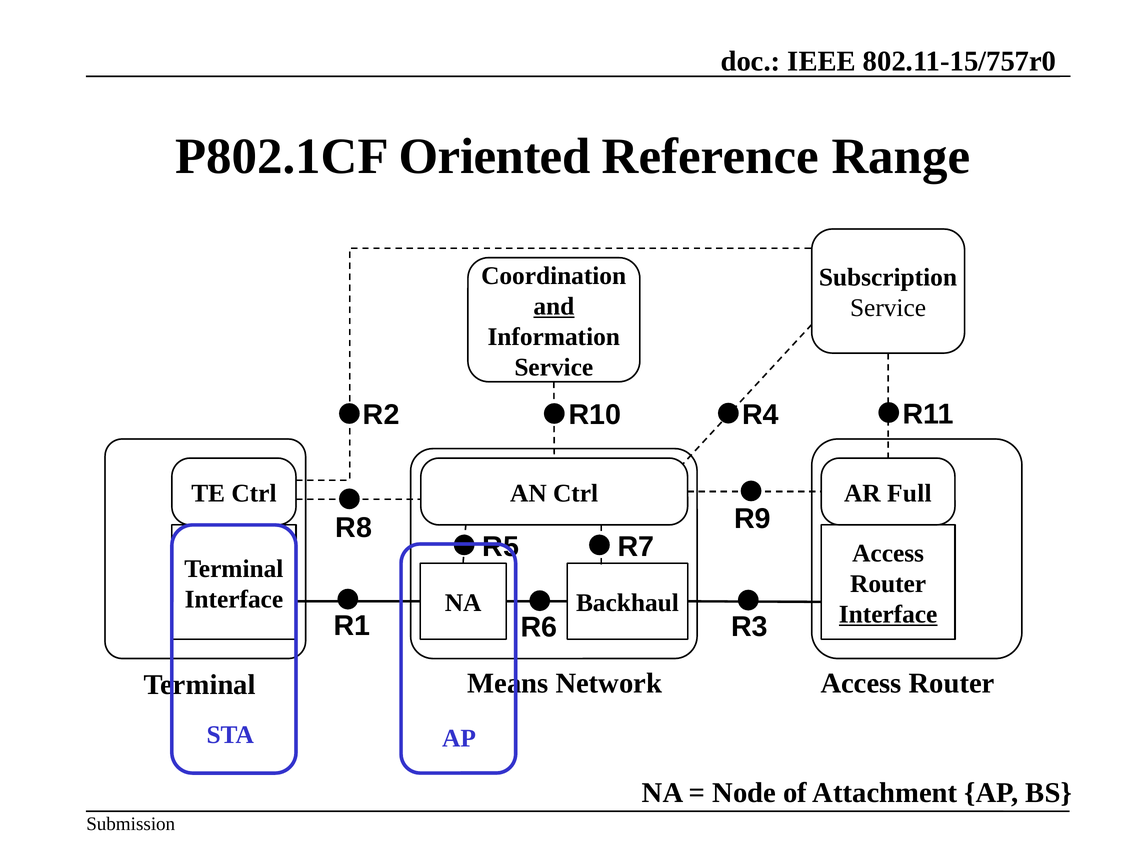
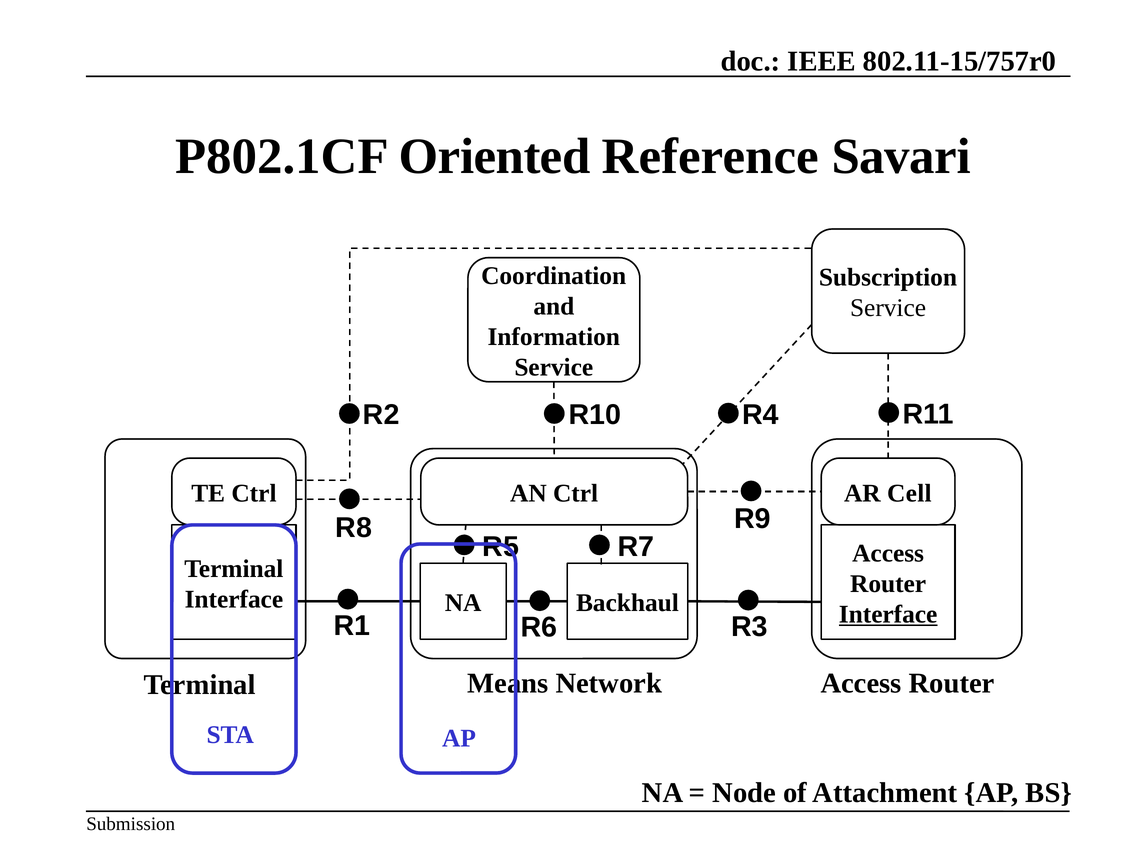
Range: Range -> Savari
and underline: present -> none
Full: Full -> Cell
